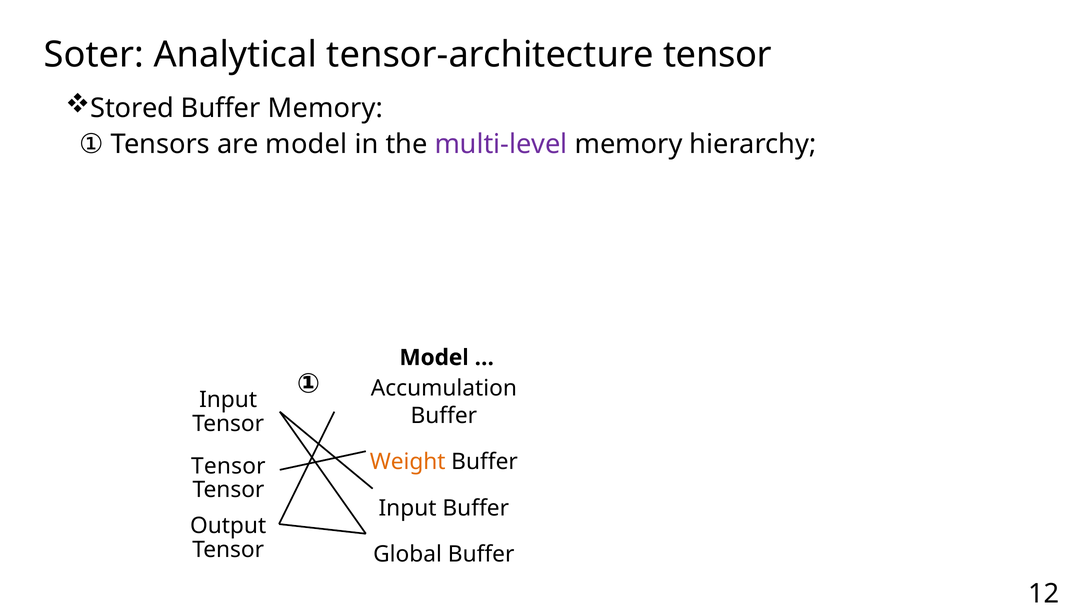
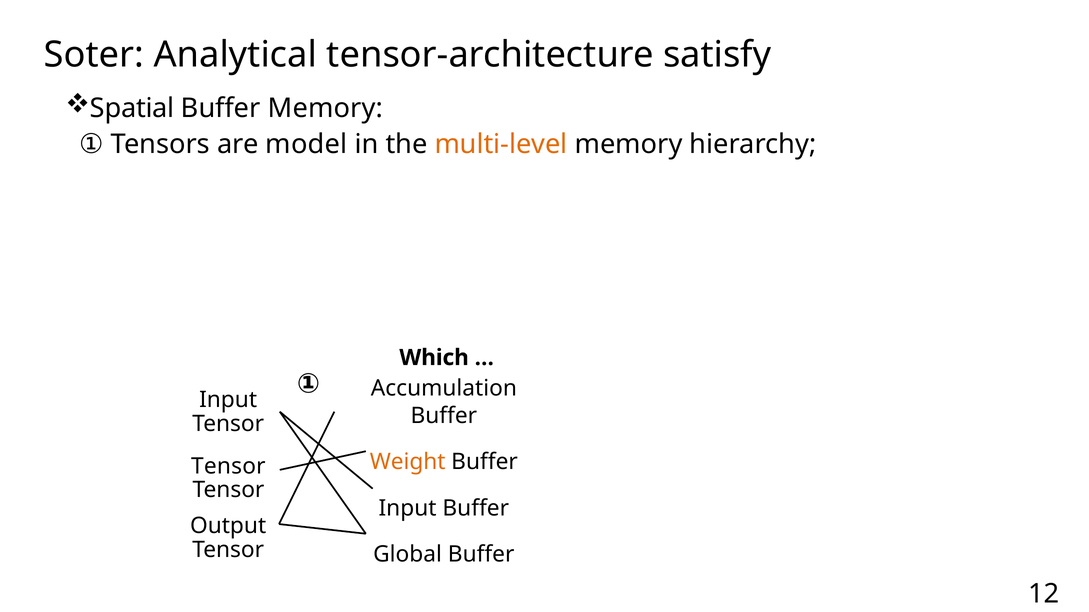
tensor-architecture tensor: tensor -> satisfy
Stored: Stored -> Spatial
multi-level colour: purple -> orange
Model at (434, 358): Model -> Which
